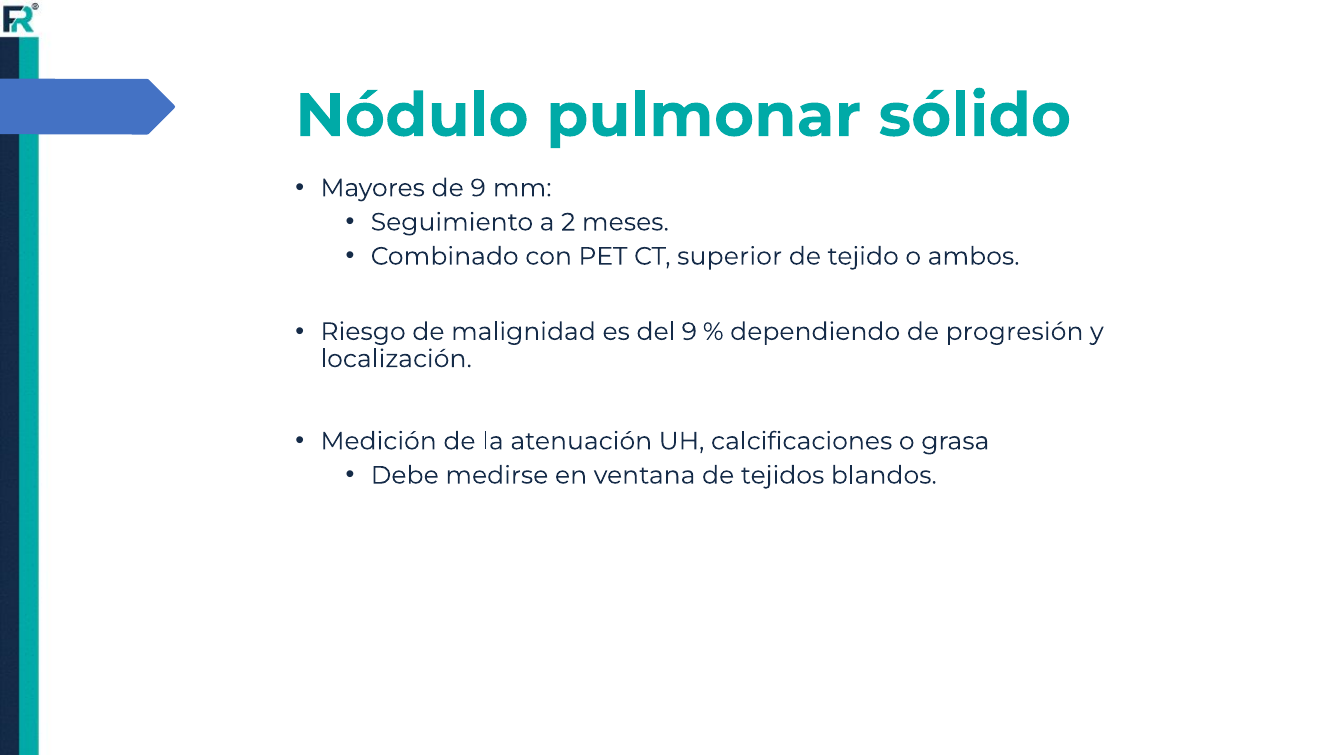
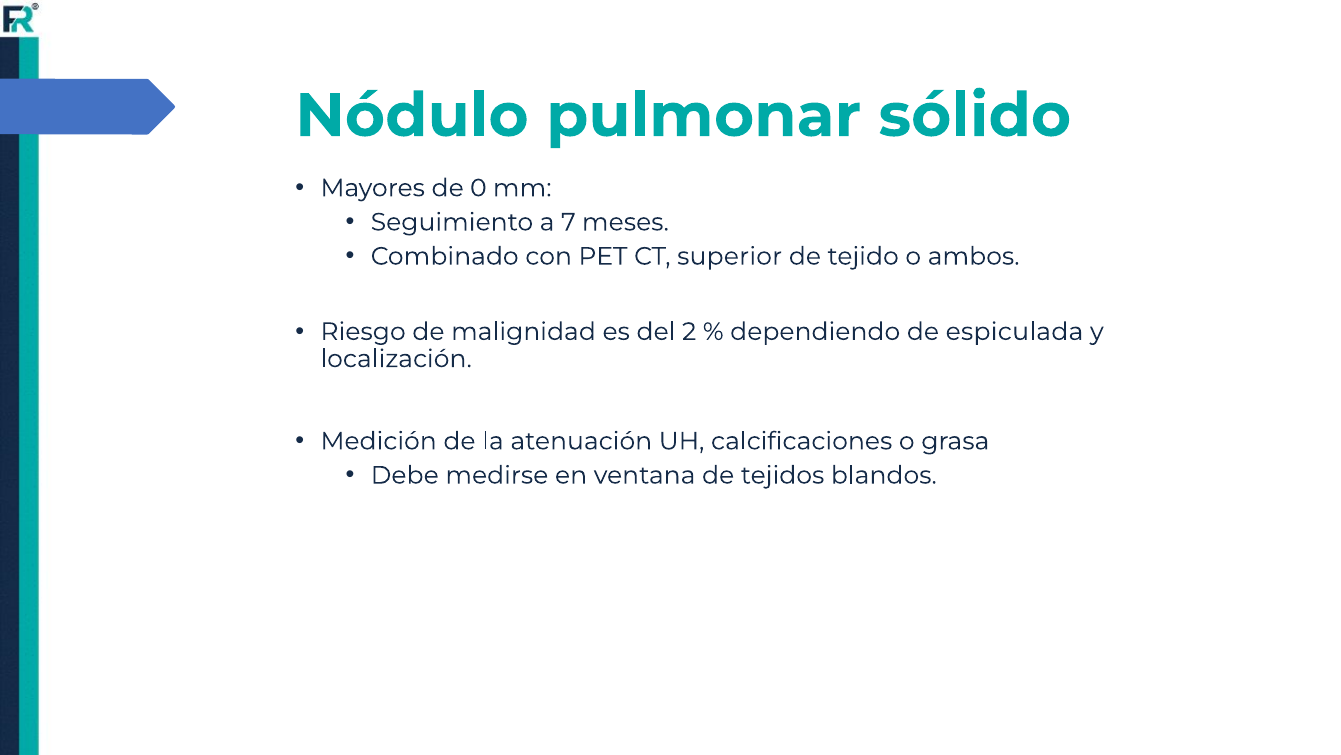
de 9: 9 -> 0
2: 2 -> 7
del 9: 9 -> 2
progresión: progresión -> espiculada
